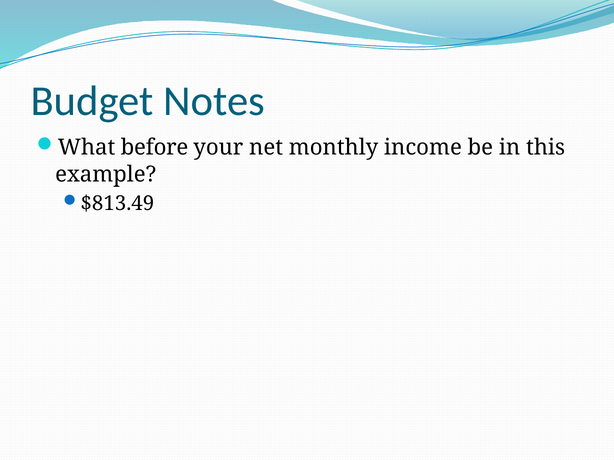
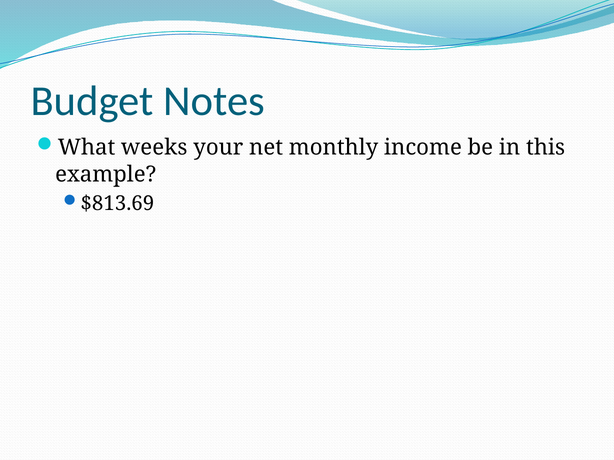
before: before -> weeks
$813.49: $813.49 -> $813.69
